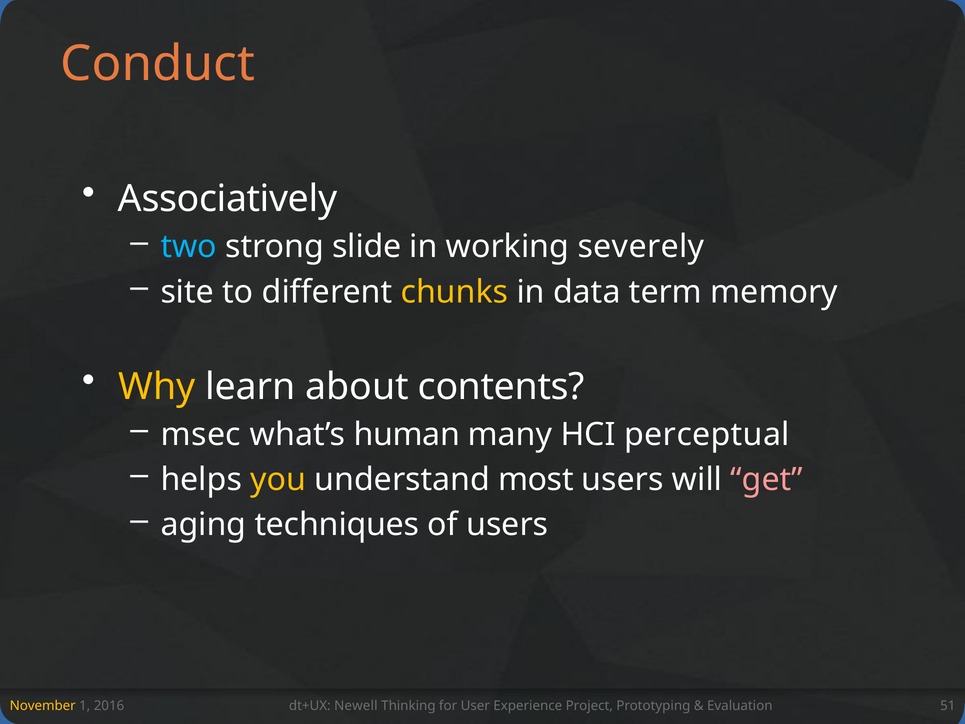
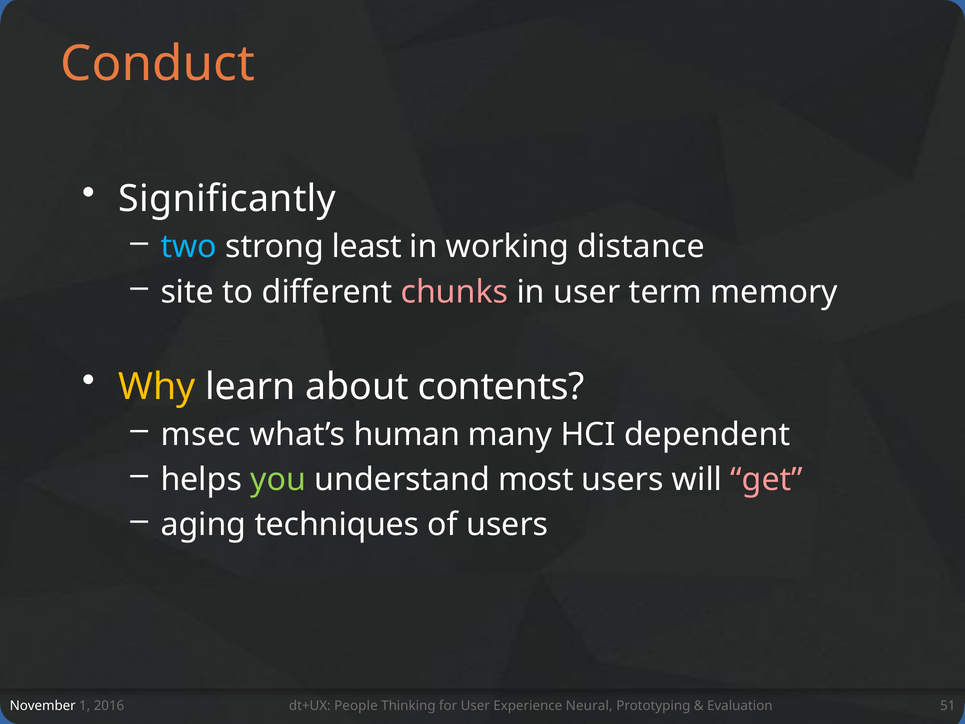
Associatively: Associatively -> Significantly
slide: slide -> least
severely: severely -> distance
chunks colour: yellow -> pink
in data: data -> user
perceptual: perceptual -> dependent
you colour: yellow -> light green
November colour: yellow -> white
Newell: Newell -> People
Project: Project -> Neural
